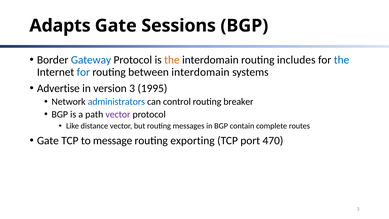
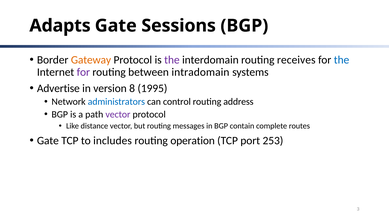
Gateway colour: blue -> orange
the at (172, 60) colour: orange -> purple
includes: includes -> receives
for at (83, 72) colour: blue -> purple
between interdomain: interdomain -> intradomain
version 3: 3 -> 8
breaker: breaker -> address
message: message -> includes
exporting: exporting -> operation
470: 470 -> 253
